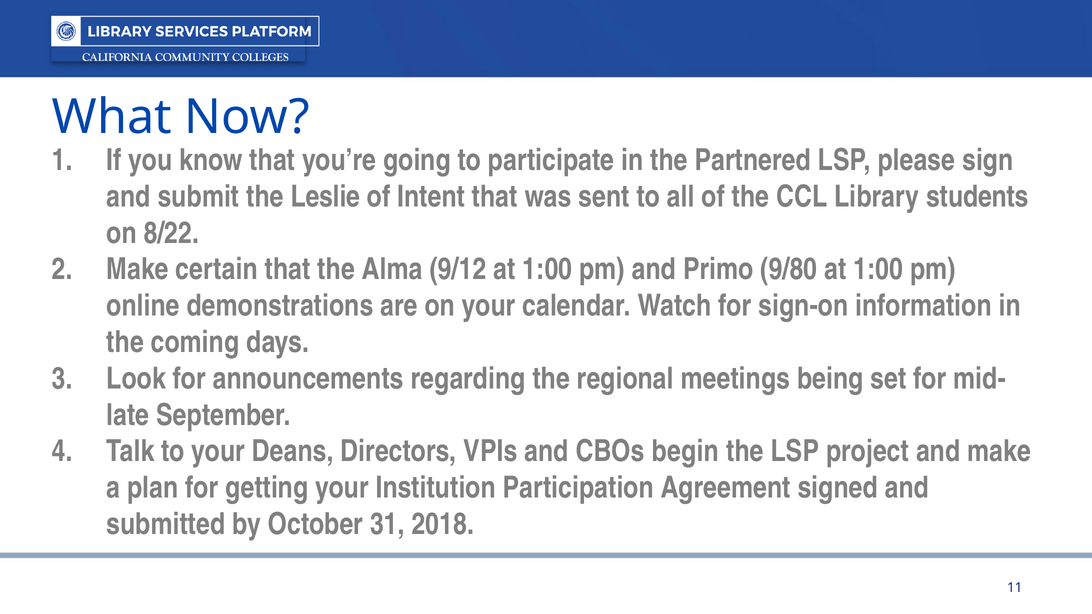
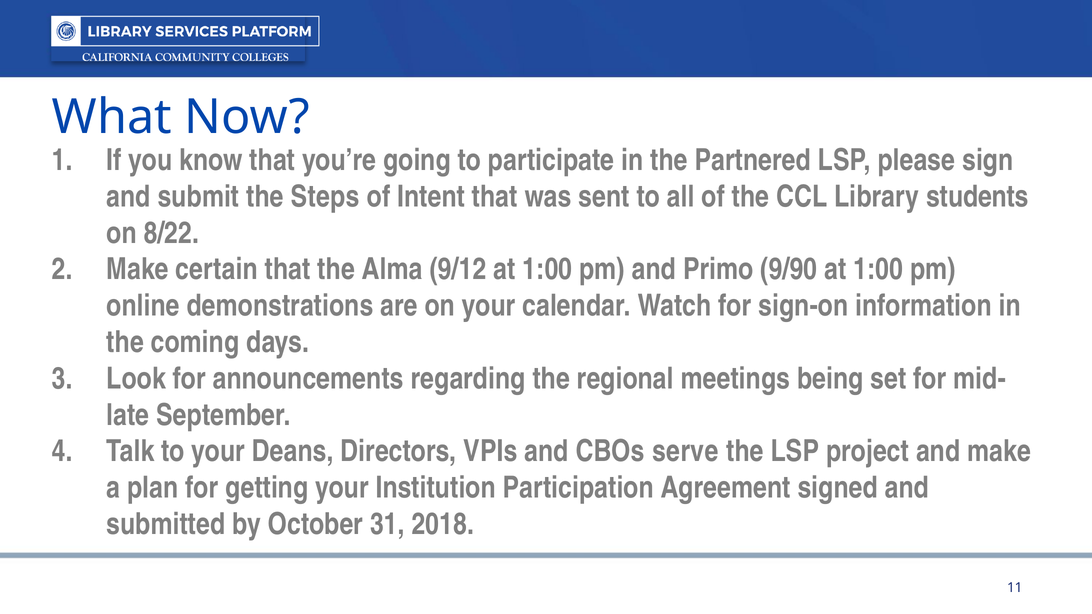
Leslie: Leslie -> Steps
9/80: 9/80 -> 9/90
begin: begin -> serve
